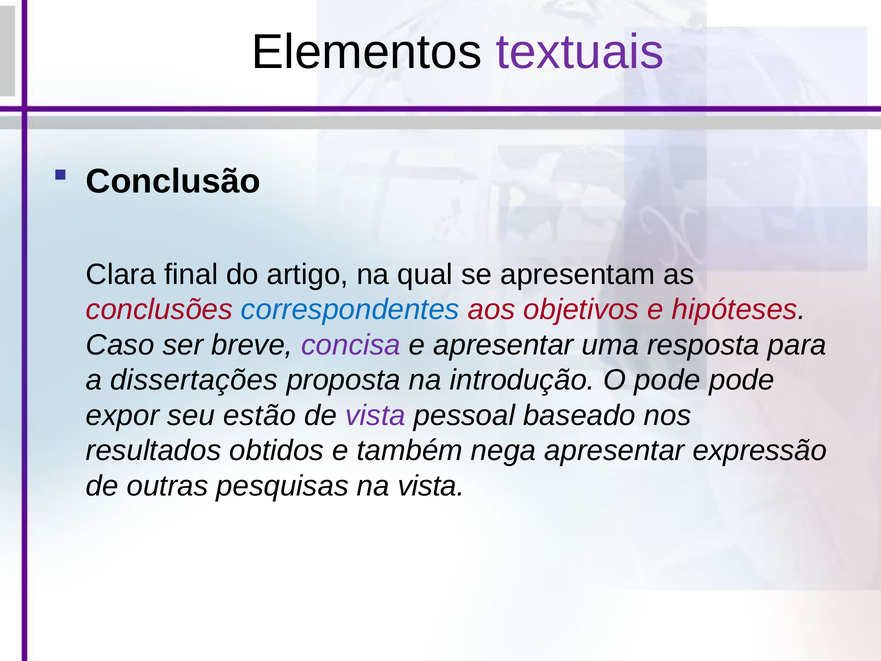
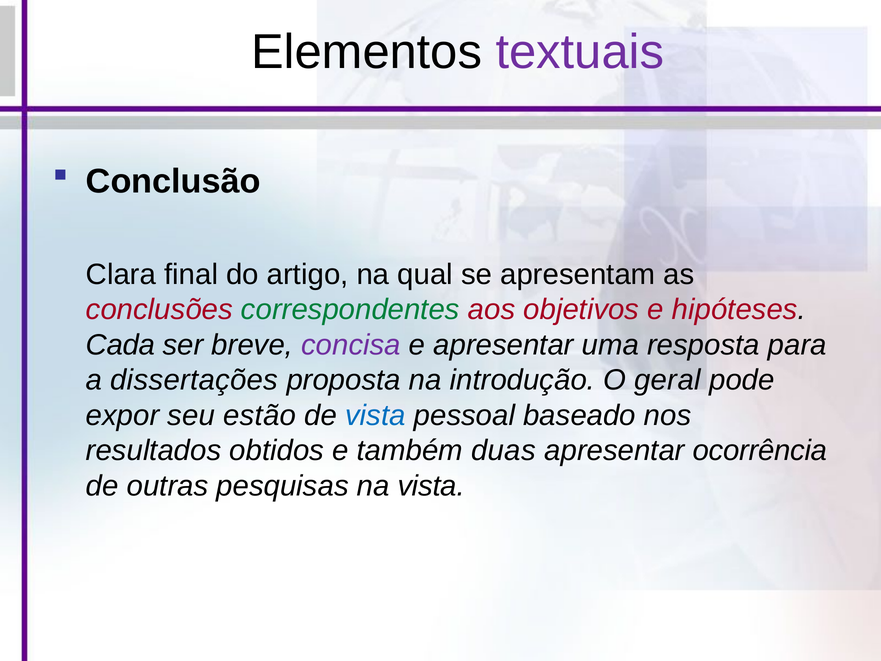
correspondentes colour: blue -> green
Caso: Caso -> Cada
O pode: pode -> geral
vista at (375, 415) colour: purple -> blue
nega: nega -> duas
expressão: expressão -> ocorrência
